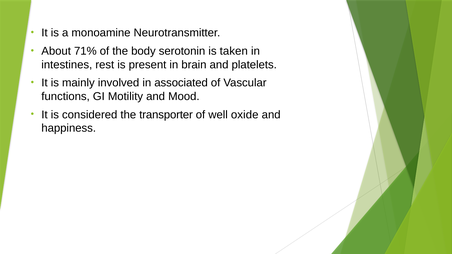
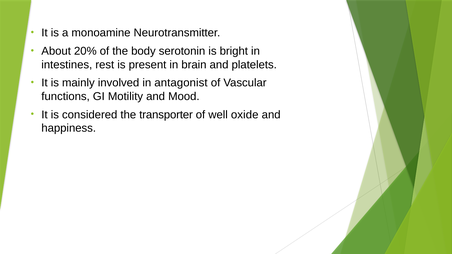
71%: 71% -> 20%
taken: taken -> bright
associated: associated -> antagonist
